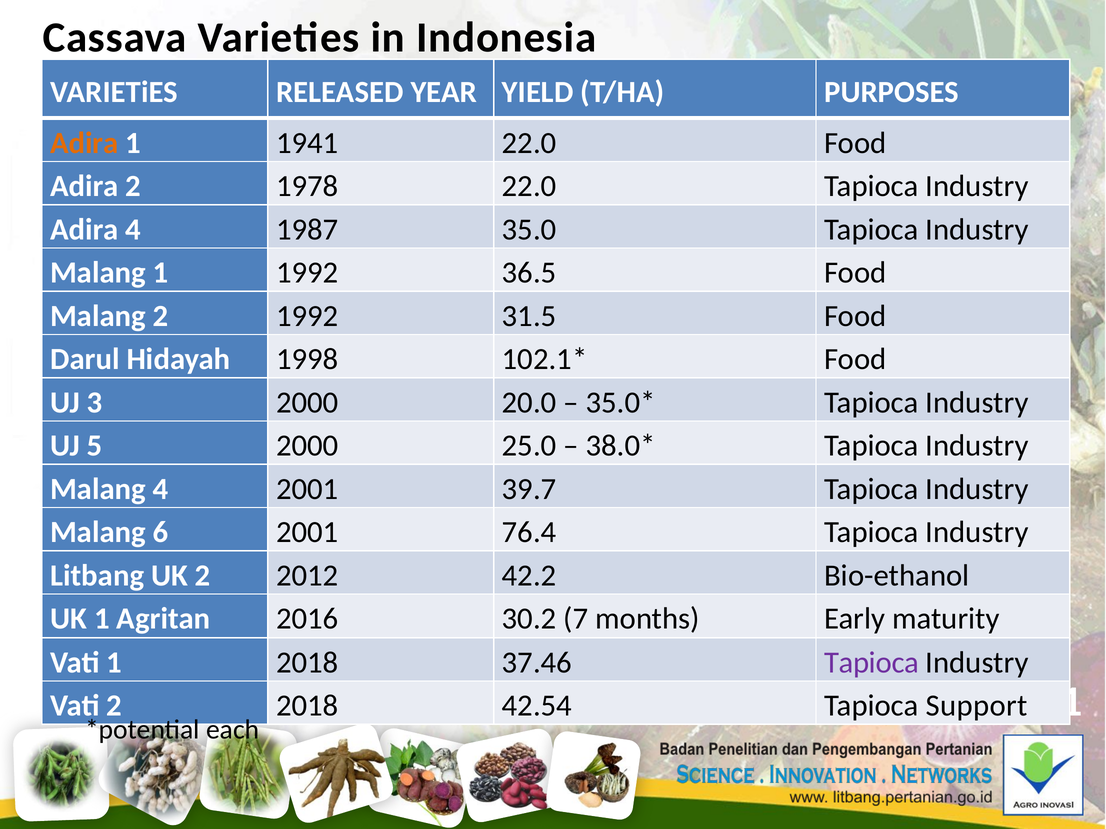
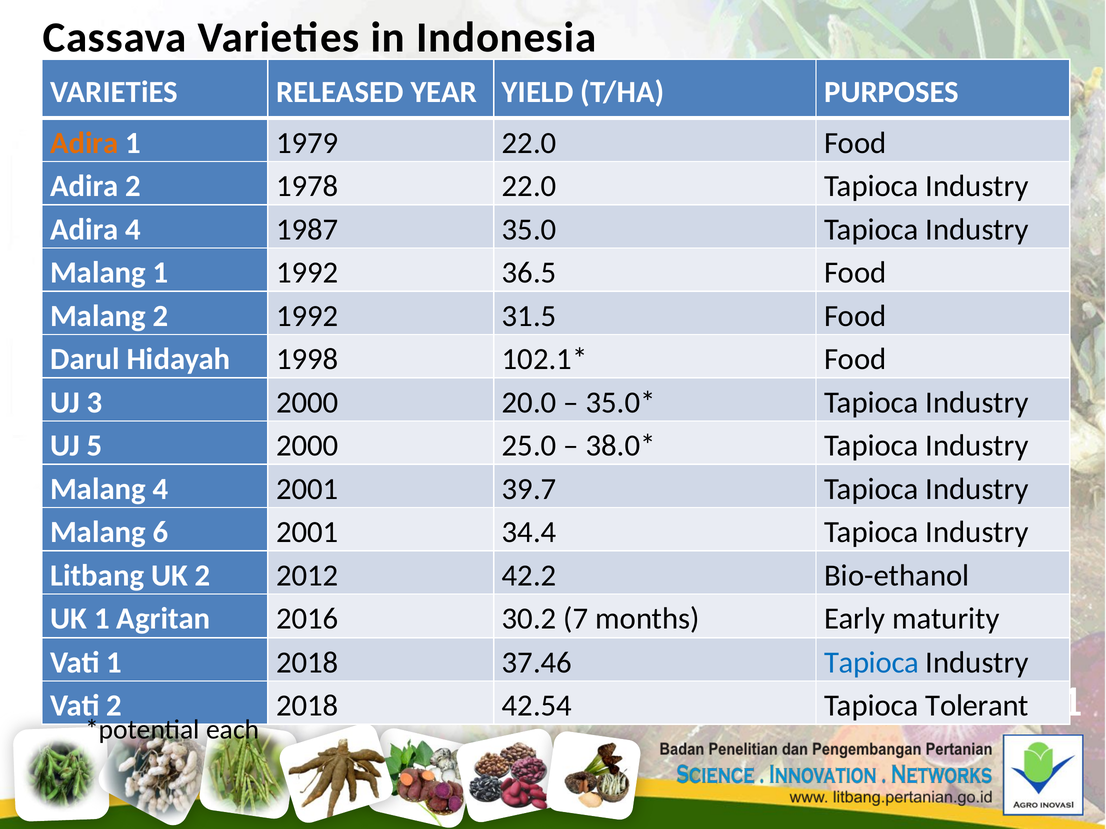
1941: 1941 -> 1979
76.4: 76.4 -> 34.4
Tapioca at (872, 663) colour: purple -> blue
Support: Support -> Tolerant
